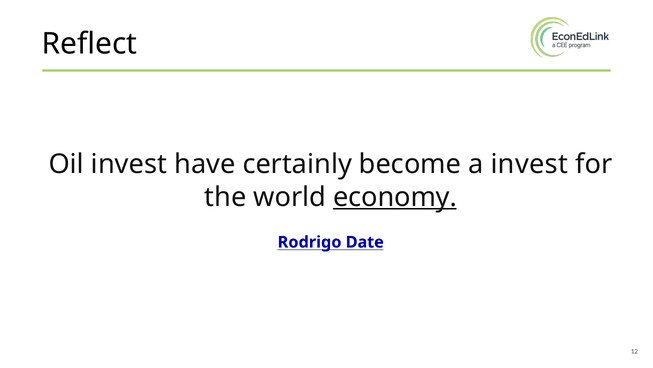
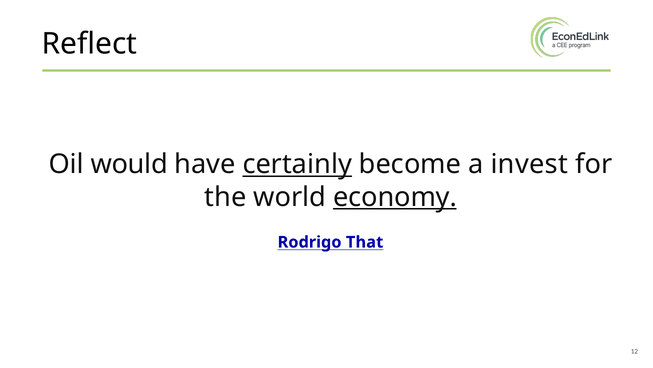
Oil invest: invest -> would
certainly underline: none -> present
Date: Date -> That
